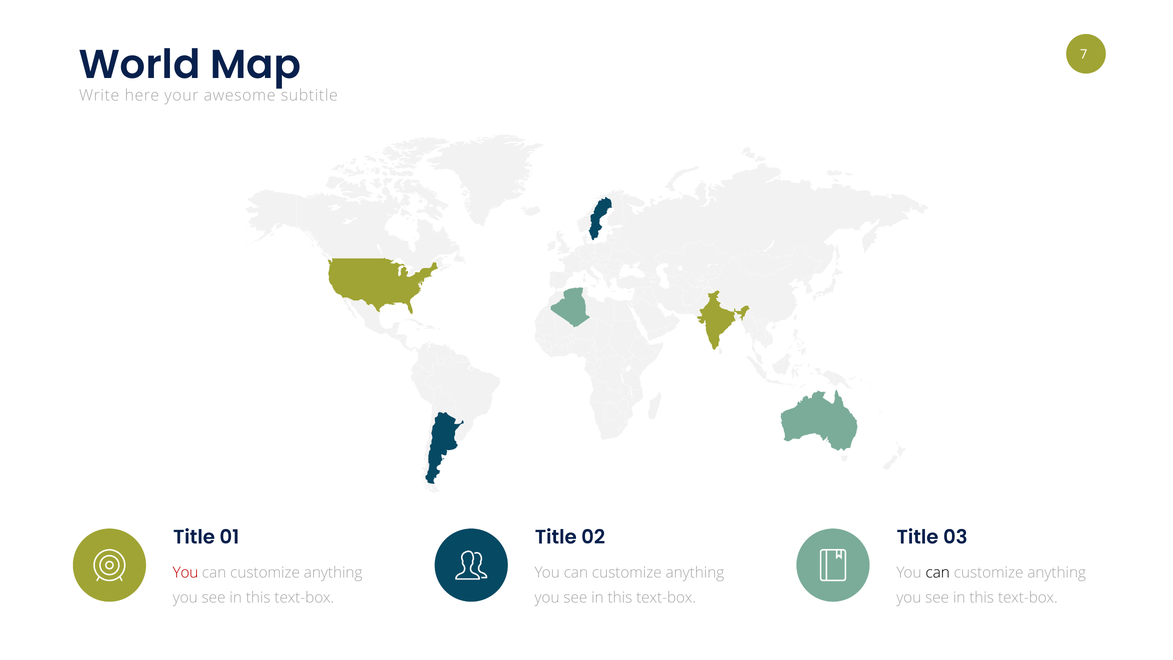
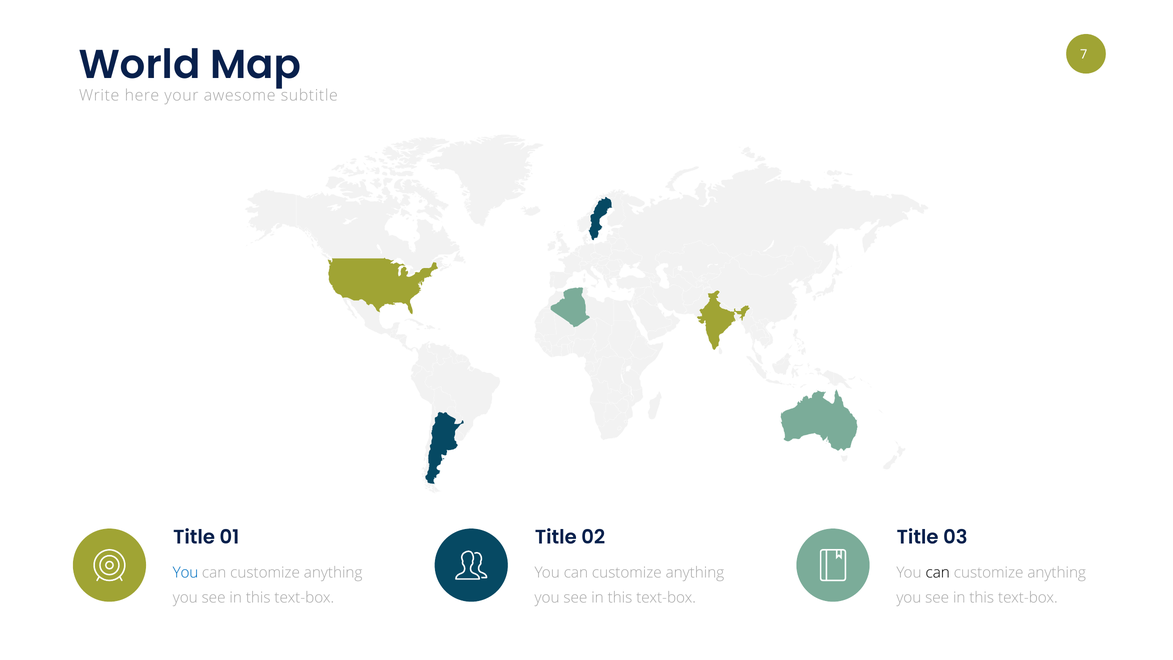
You at (185, 573) colour: red -> blue
